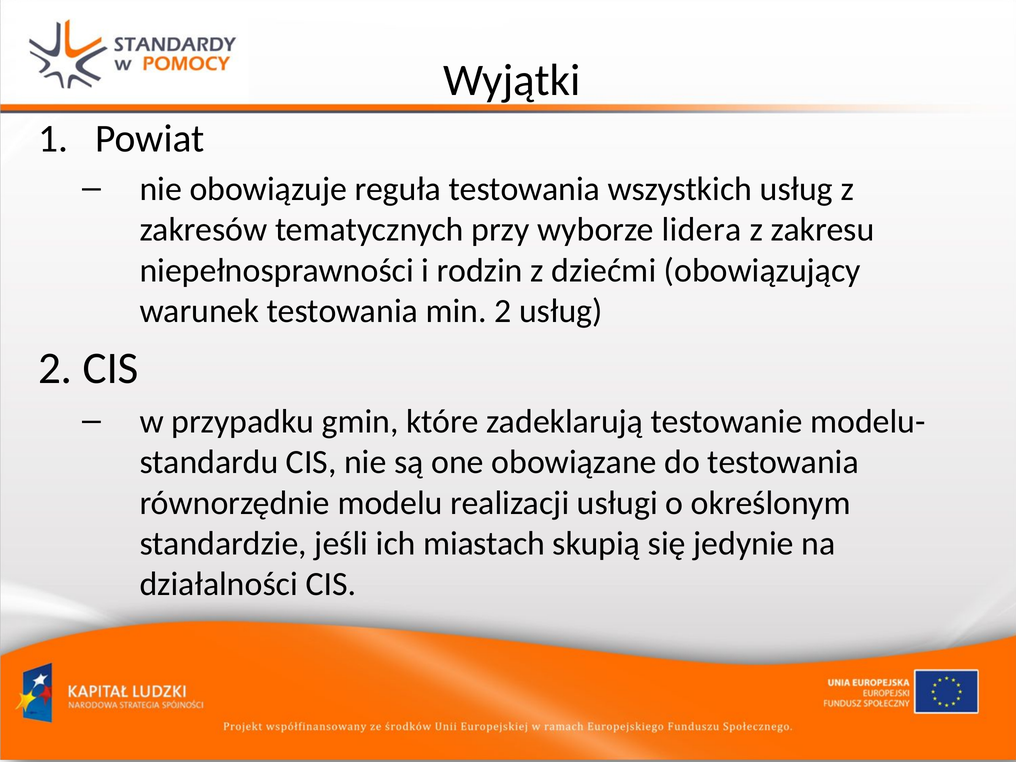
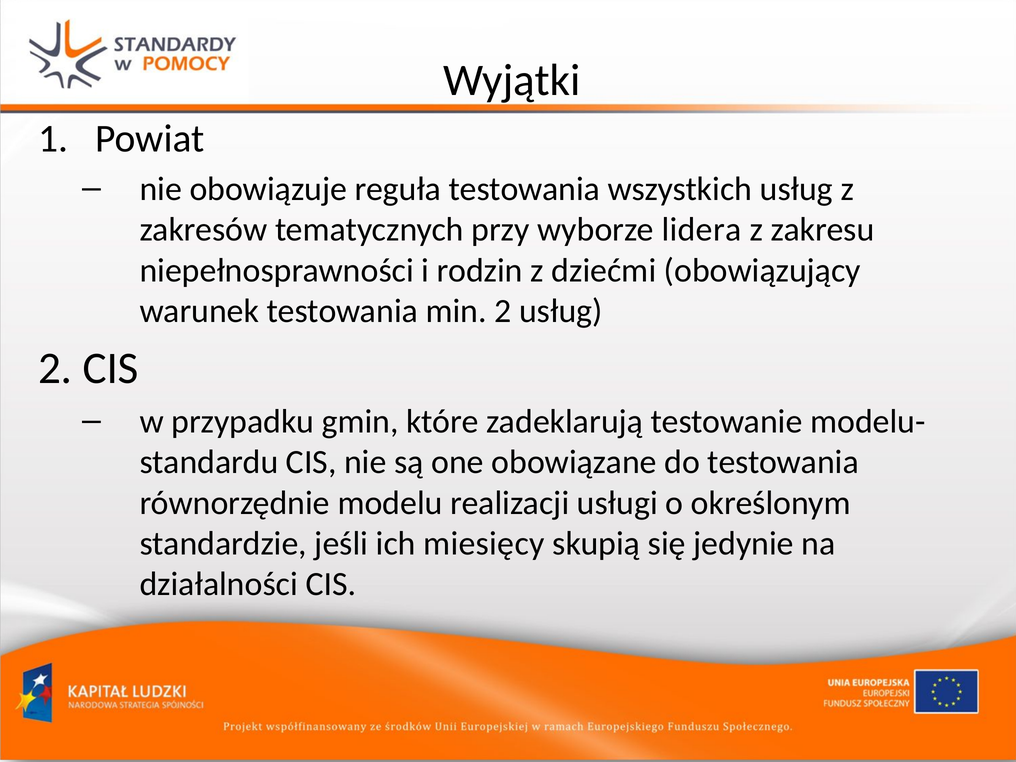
miastach: miastach -> miesięcy
